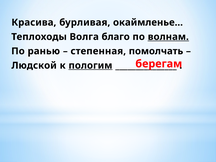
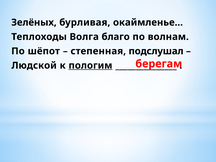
Красива: Красива -> Зелёных
волнам underline: present -> none
ранью: ранью -> шёпот
помолчать: помолчать -> подслушал
